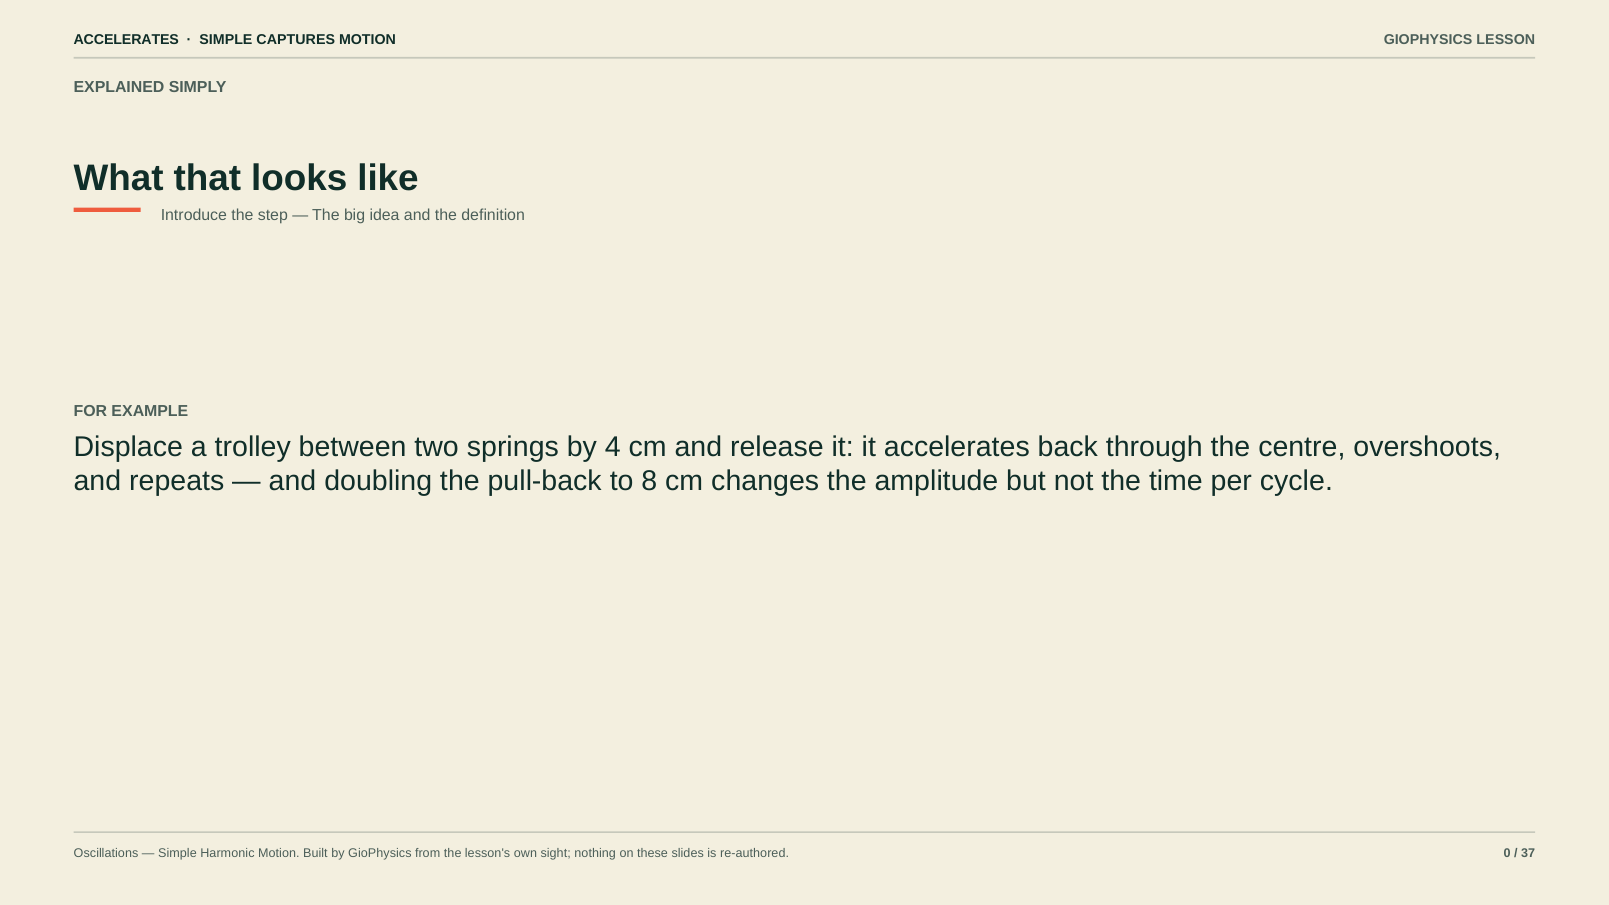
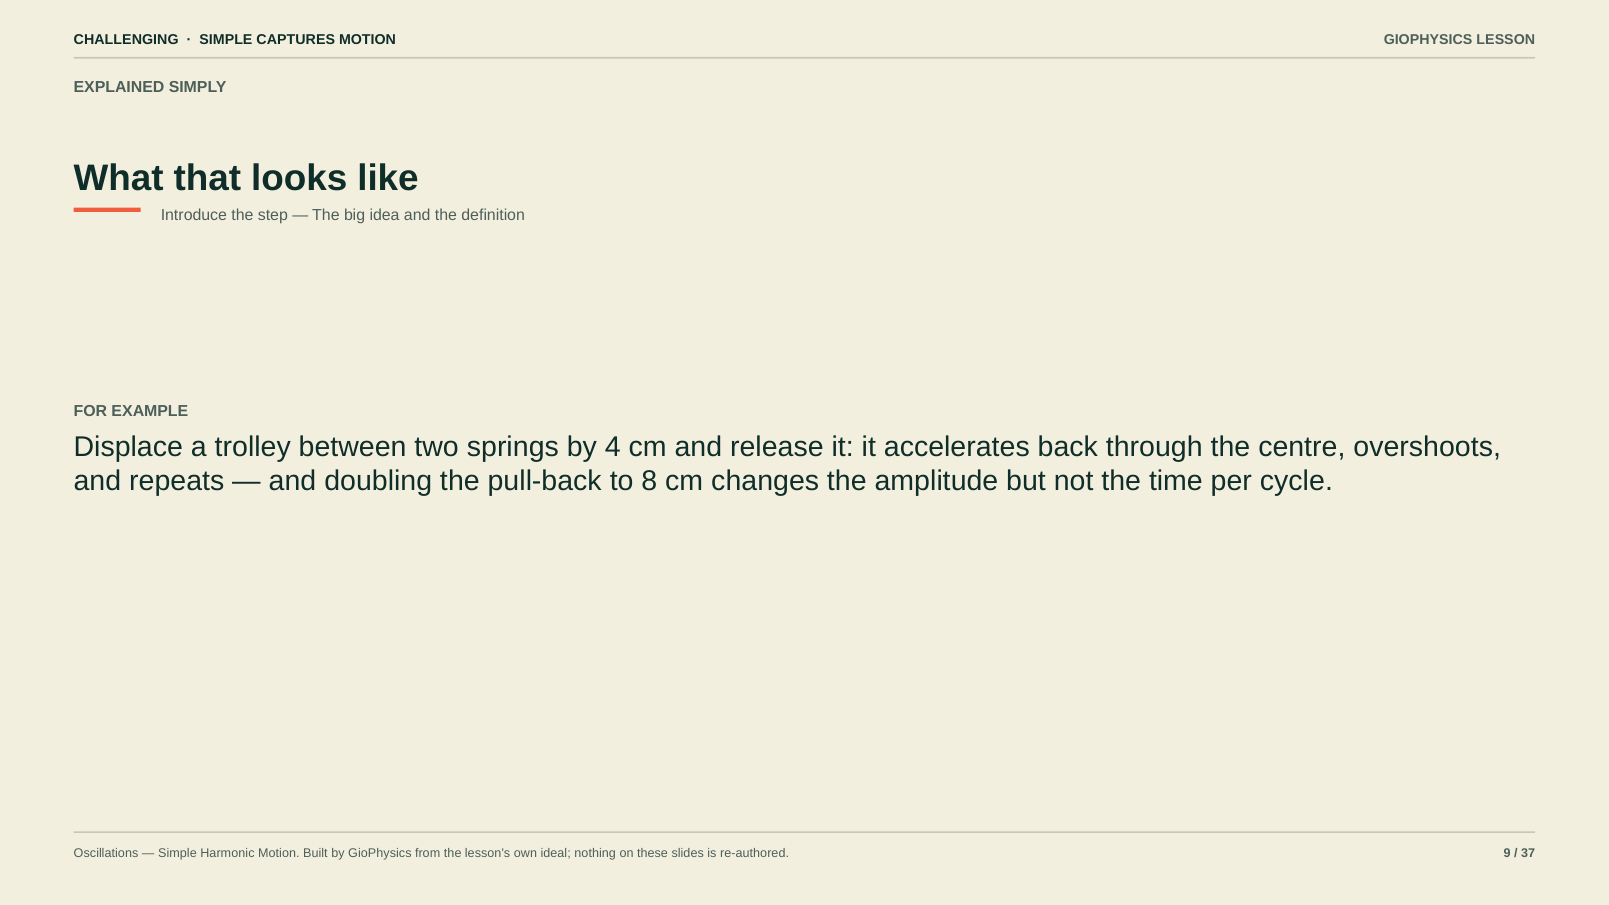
ACCELERATES at (126, 40): ACCELERATES -> CHALLENGING
sight: sight -> ideal
0: 0 -> 9
